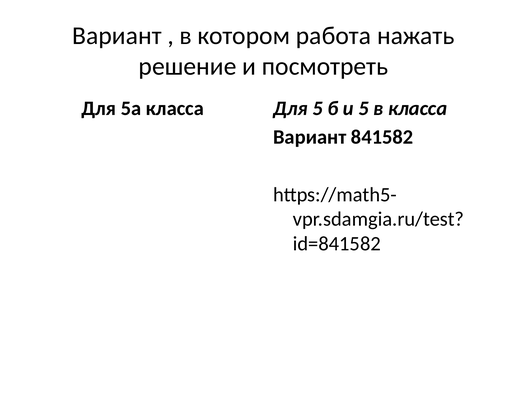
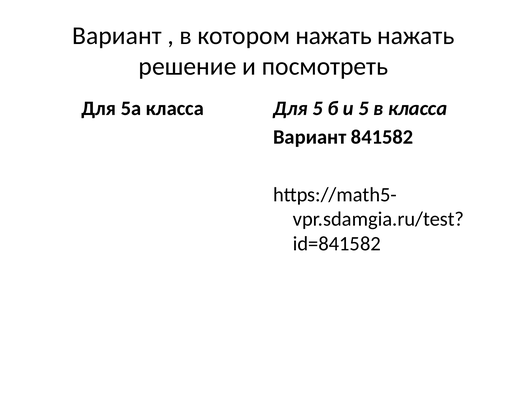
котором работа: работа -> нажать
